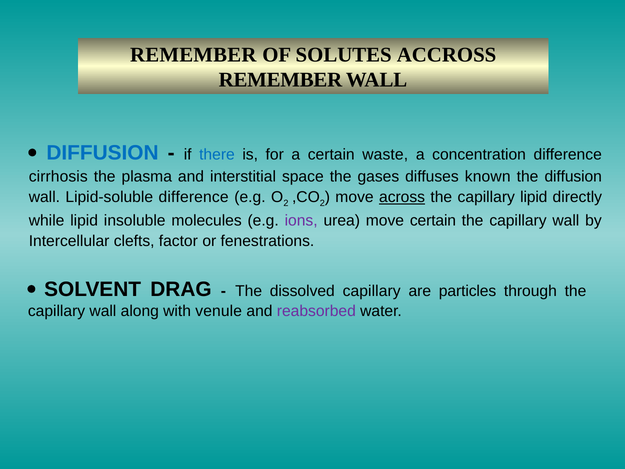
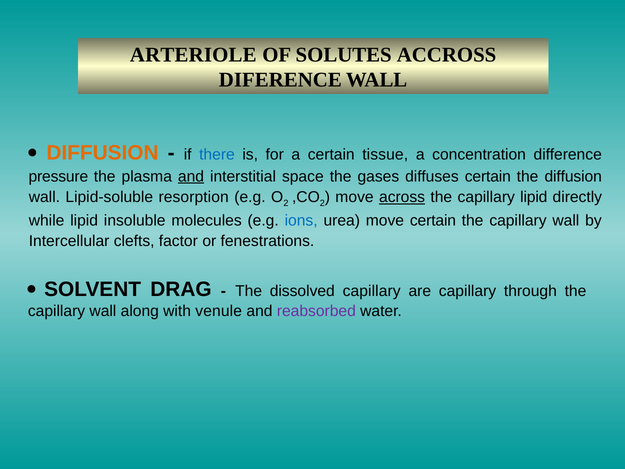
REMEMBER at (193, 55): REMEMBER -> ARTERIOLE
REMEMBER at (280, 80): REMEMBER -> DIFERENCE
DIFFUSION at (103, 153) colour: blue -> orange
waste: waste -> tissue
cirrhosis: cirrhosis -> pressure
and at (191, 176) underline: none -> present
diffuses known: known -> certain
Lipid-soluble difference: difference -> resorption
ions colour: purple -> blue
are particles: particles -> capillary
